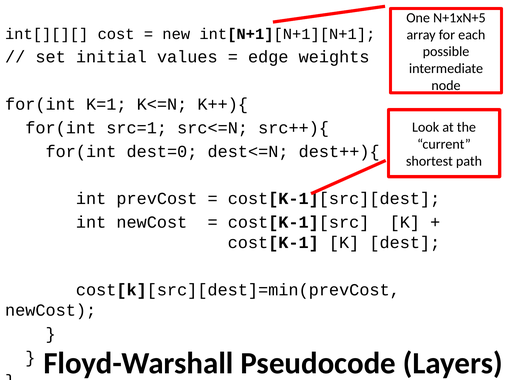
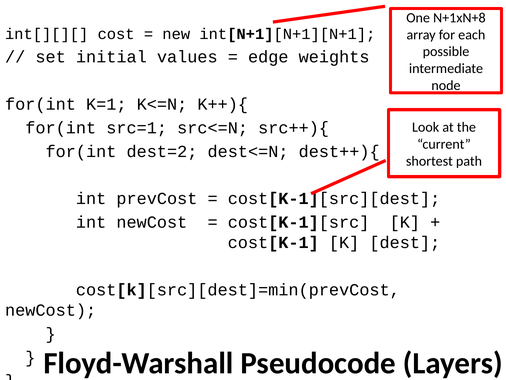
N+1xN+5: N+1xN+5 -> N+1xN+8
dest=0: dest=0 -> dest=2
